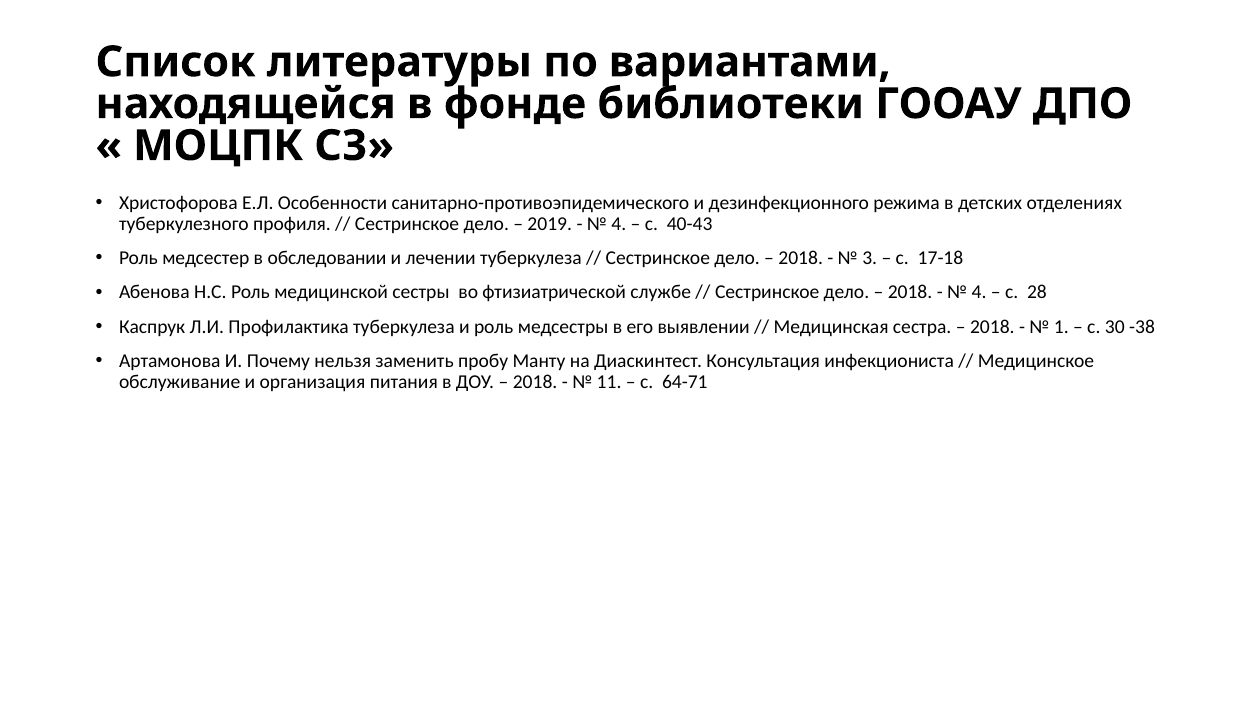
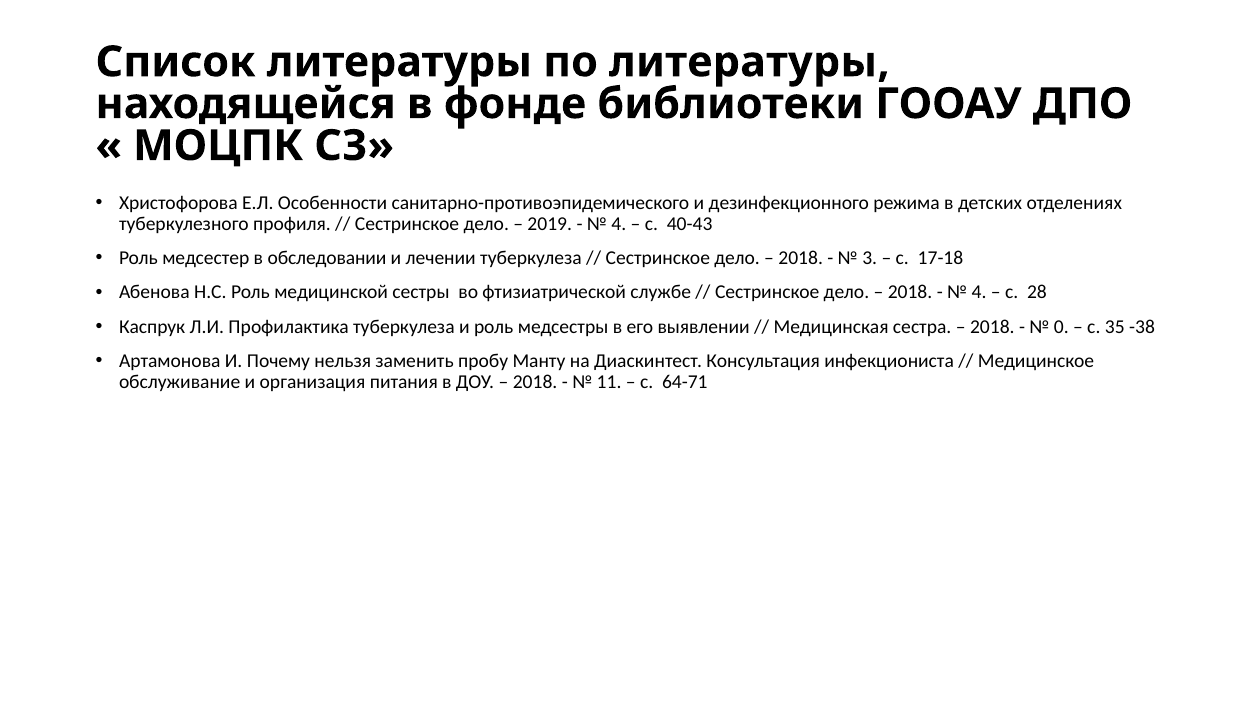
по вариантами: вариантами -> литературы
1: 1 -> 0
30: 30 -> 35
